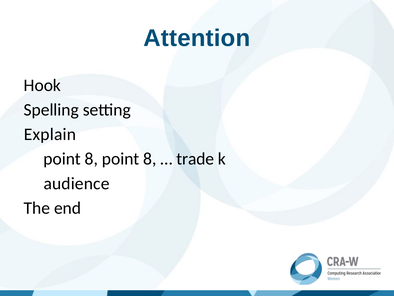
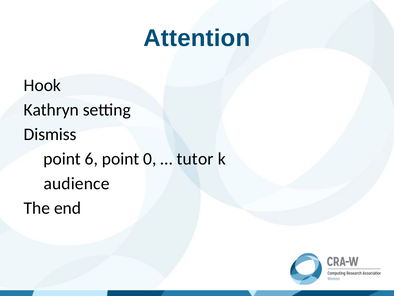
Spelling: Spelling -> Kathryn
Explain: Explain -> Dismiss
8 at (91, 159): 8 -> 6
8 at (150, 159): 8 -> 0
trade: trade -> tutor
